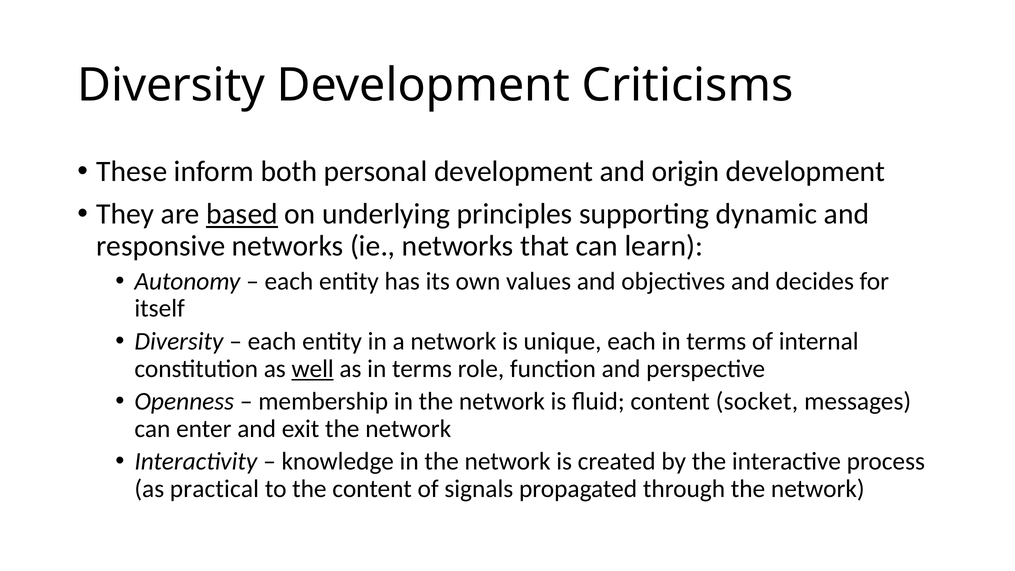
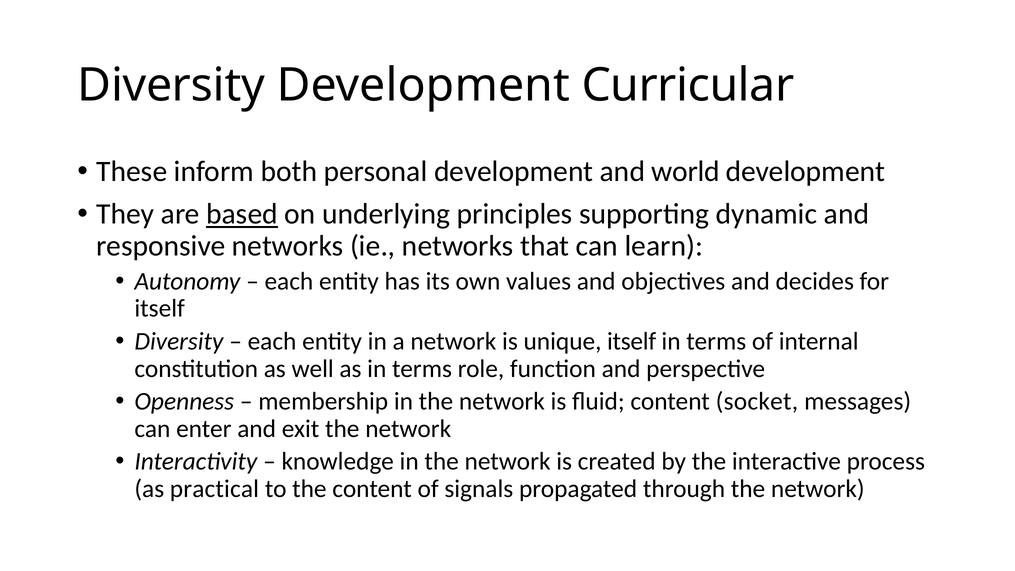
Criticisms: Criticisms -> Curricular
origin: origin -> world
unique each: each -> itself
well underline: present -> none
